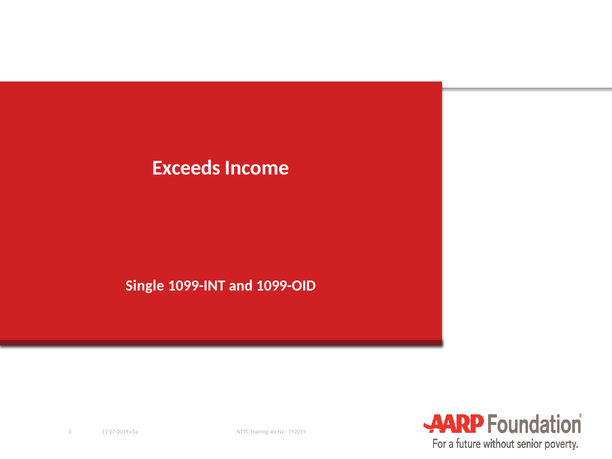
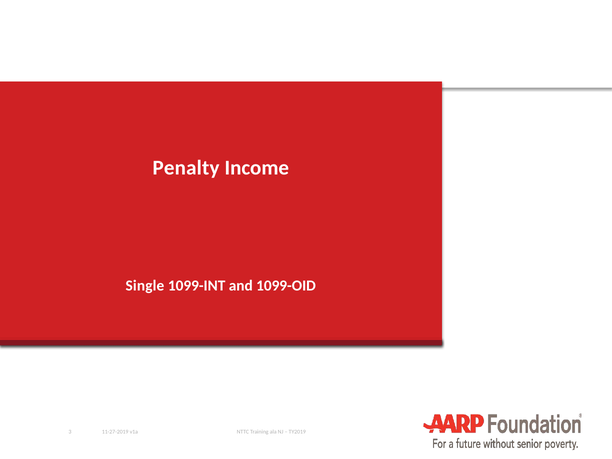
Exceeds: Exceeds -> Penalty
